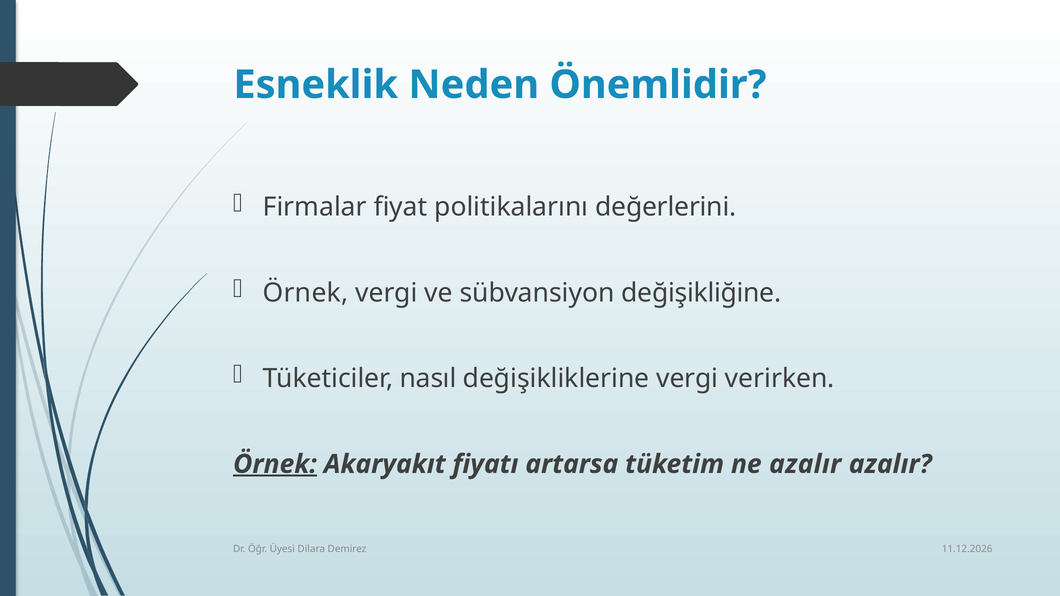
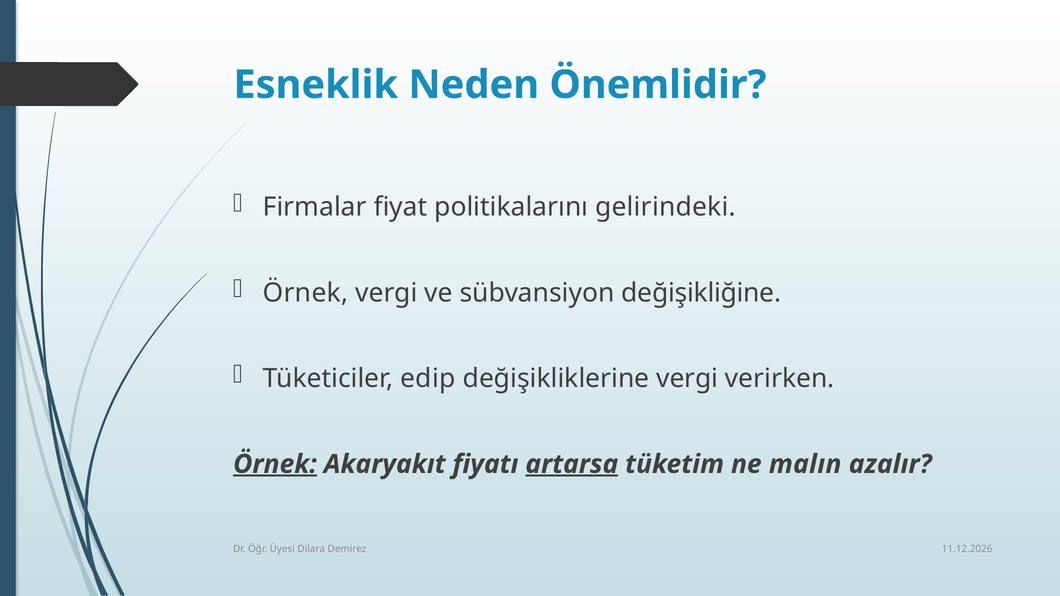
değerlerini: değerlerini -> gelirindeki
nasıl: nasıl -> edip
artarsa underline: none -> present
ne azalır: azalır -> malın
